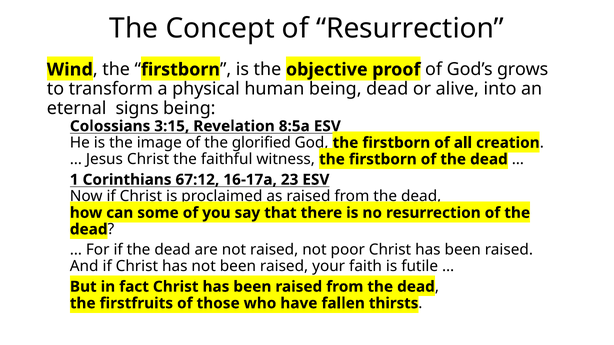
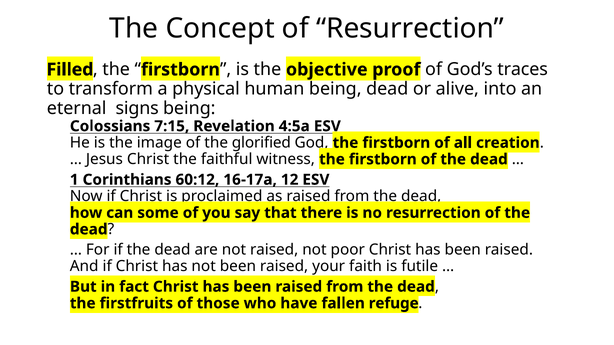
Wind: Wind -> Filled
grows: grows -> traces
3:15: 3:15 -> 7:15
8:5a: 8:5a -> 4:5a
67:12: 67:12 -> 60:12
23: 23 -> 12
thirsts: thirsts -> refuge
